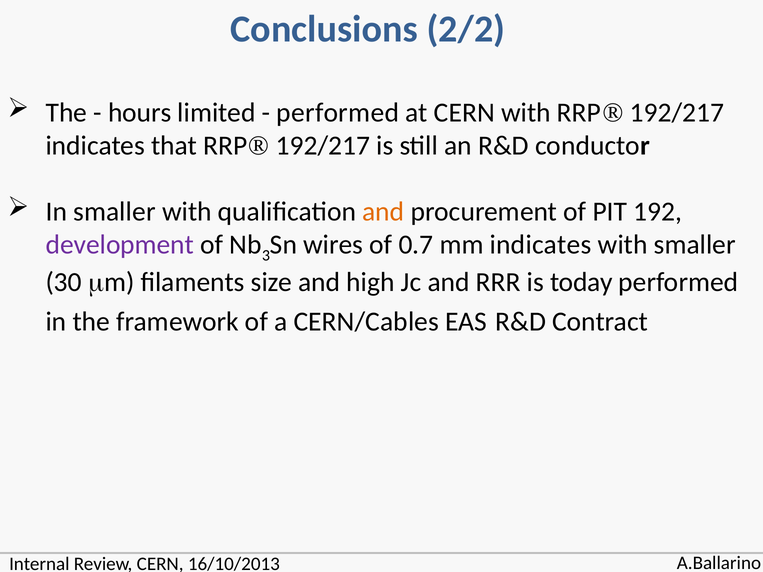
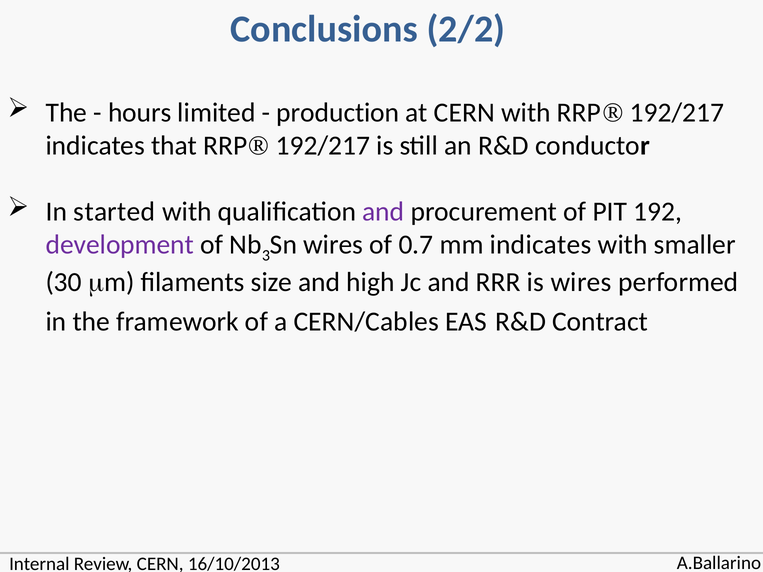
performed at (338, 112): performed -> production
In smaller: smaller -> started
and at (383, 212) colour: orange -> purple
is today: today -> wires
